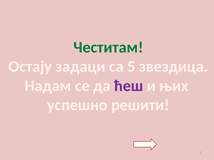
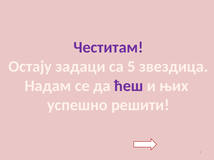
Честитам colour: green -> purple
